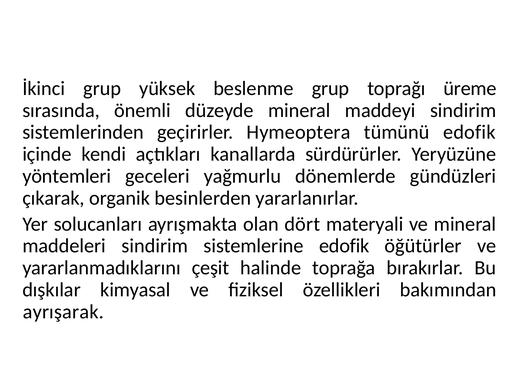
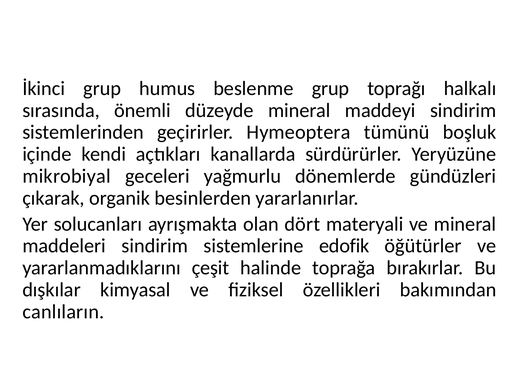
yüksek: yüksek -> humus
üreme: üreme -> halkalı
tümünü edofik: edofik -> boşluk
yöntemleri: yöntemleri -> mikrobiyal
ayrışarak: ayrışarak -> canlıların
